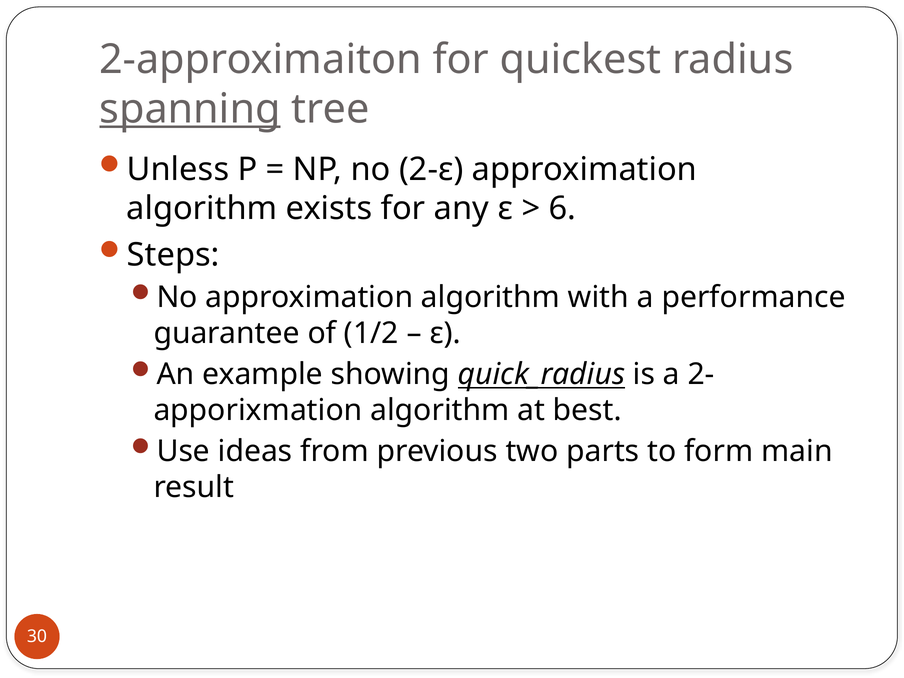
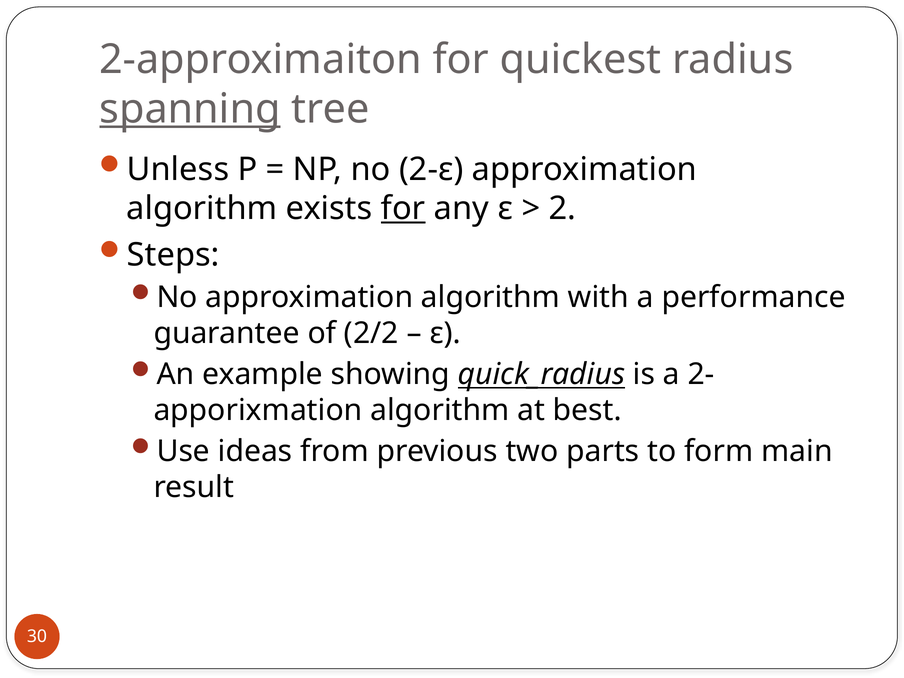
for at (403, 209) underline: none -> present
6: 6 -> 2
1/2: 1/2 -> 2/2
